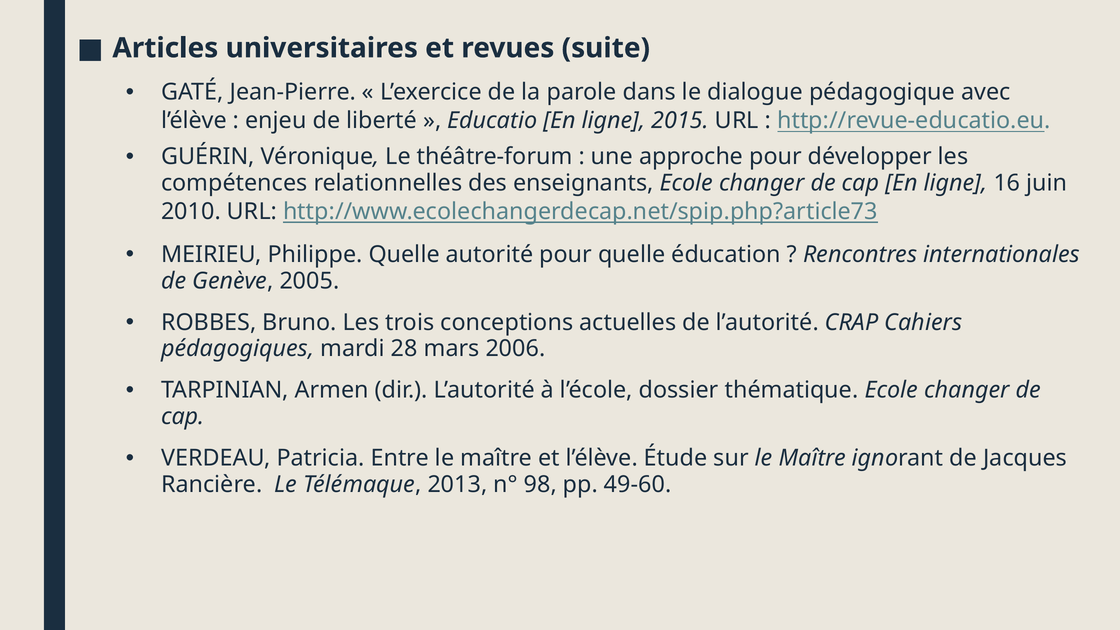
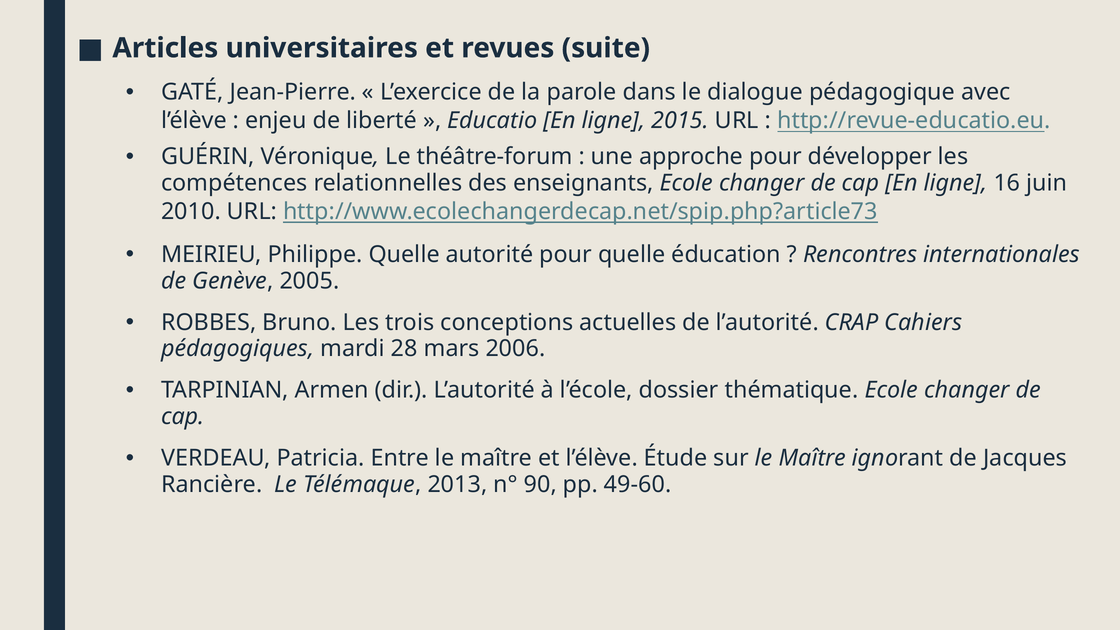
98: 98 -> 90
